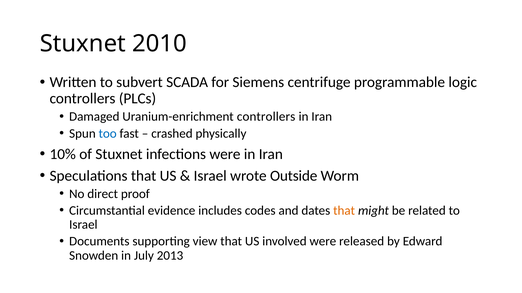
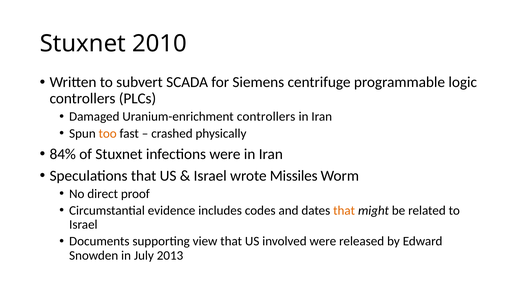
too colour: blue -> orange
10%: 10% -> 84%
Outside: Outside -> Missiles
